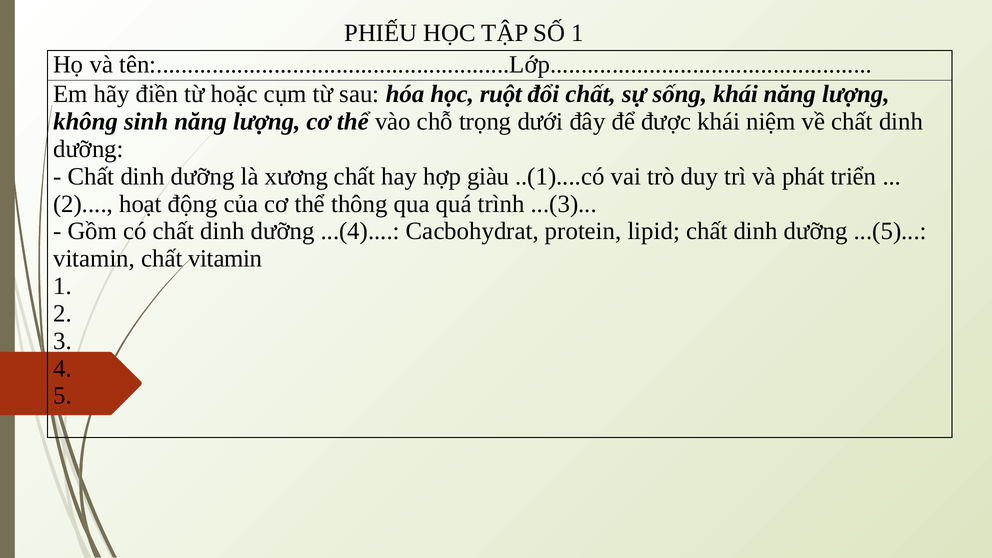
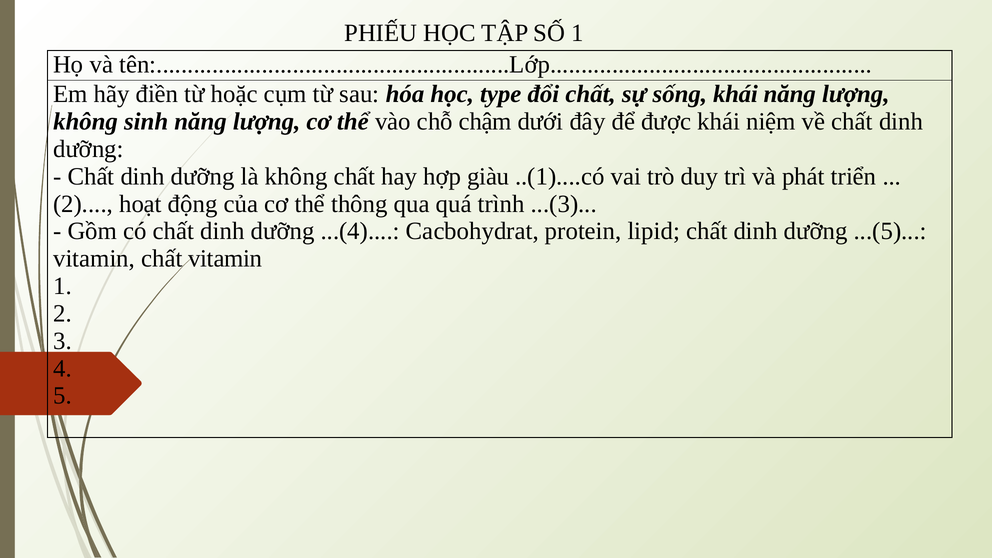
ruột: ruột -> type
trọng: trọng -> chậm
là xương: xương -> không
